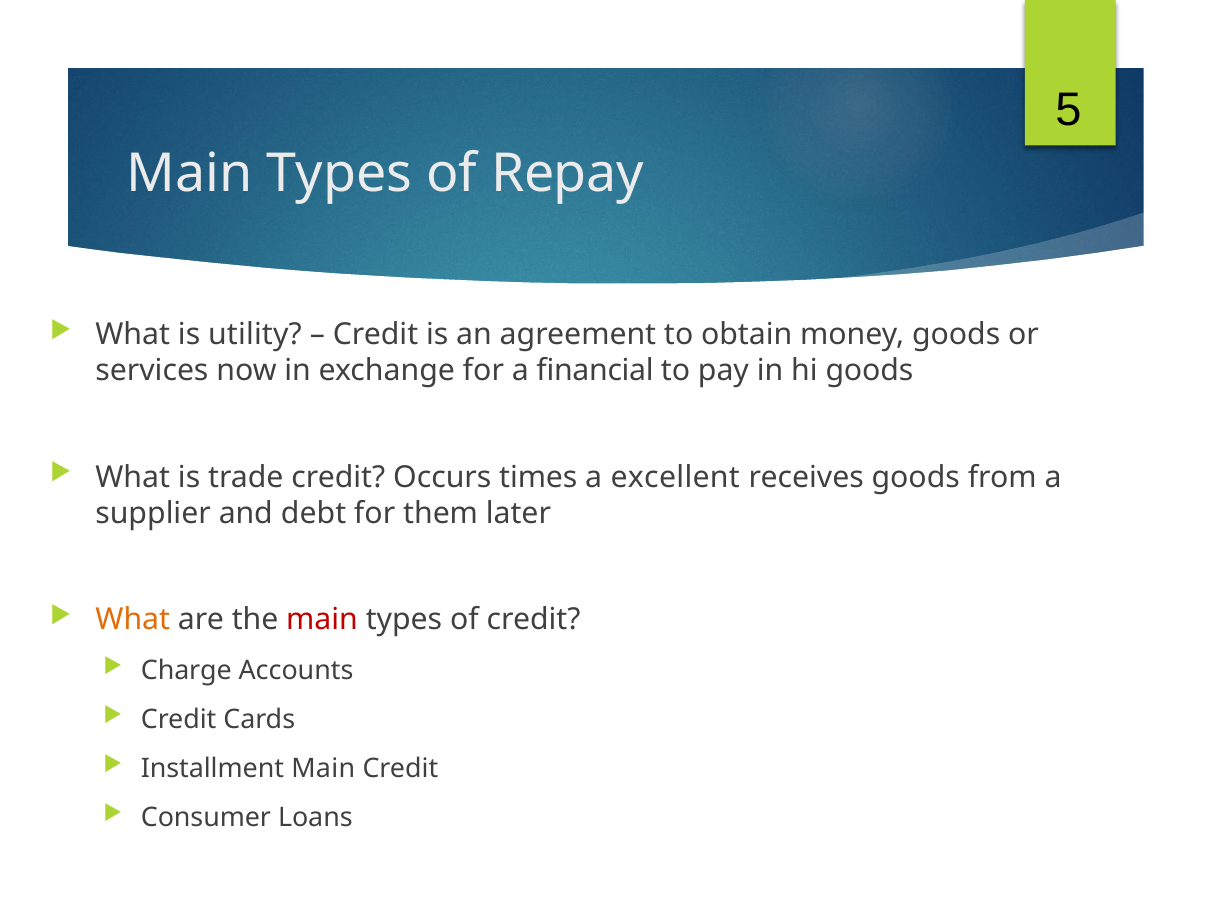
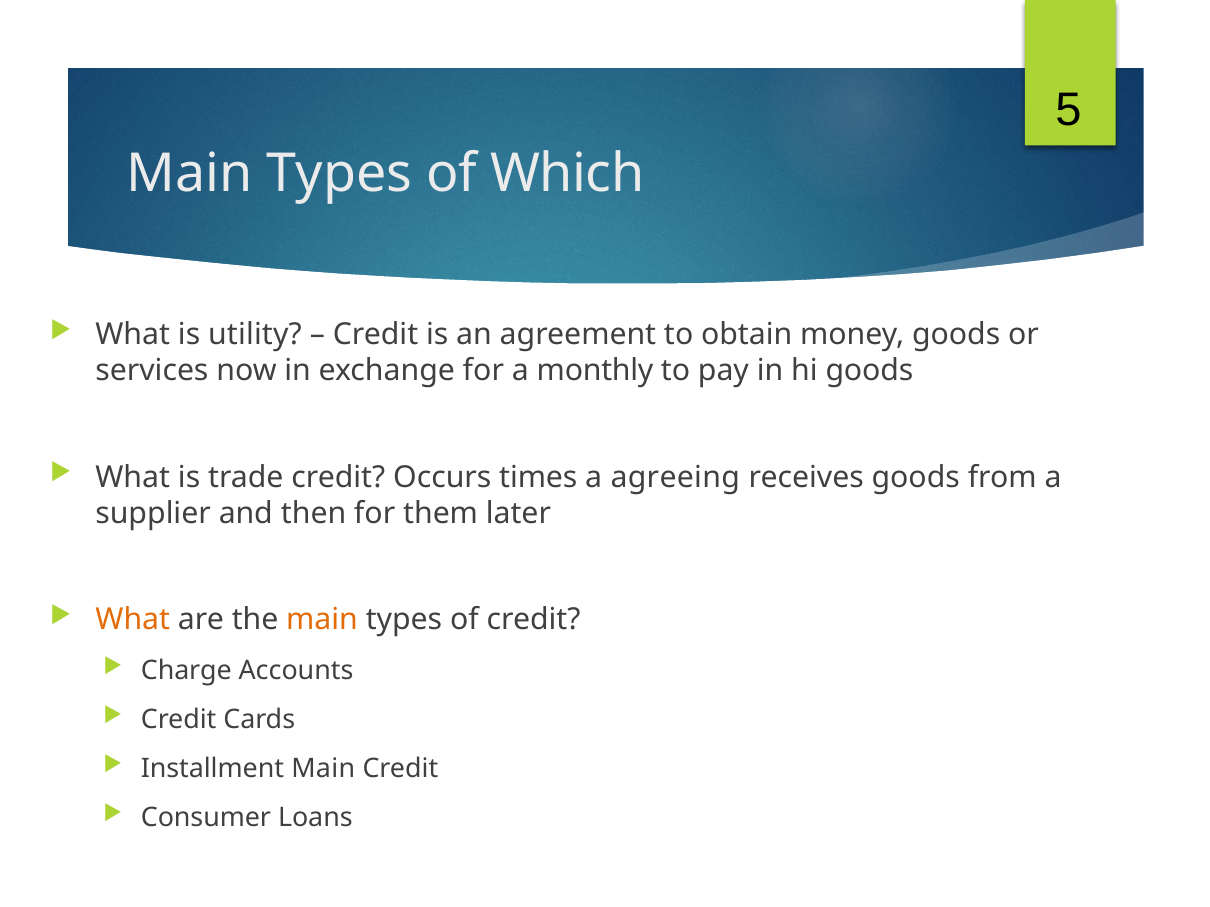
Repay: Repay -> Which
financial: financial -> monthly
excellent: excellent -> agreeing
debt: debt -> then
main at (322, 620) colour: red -> orange
